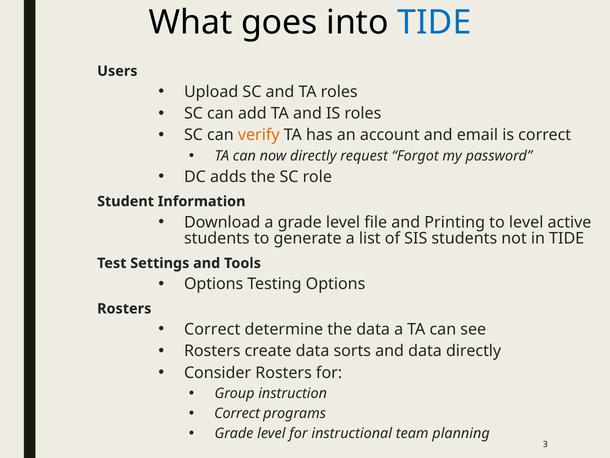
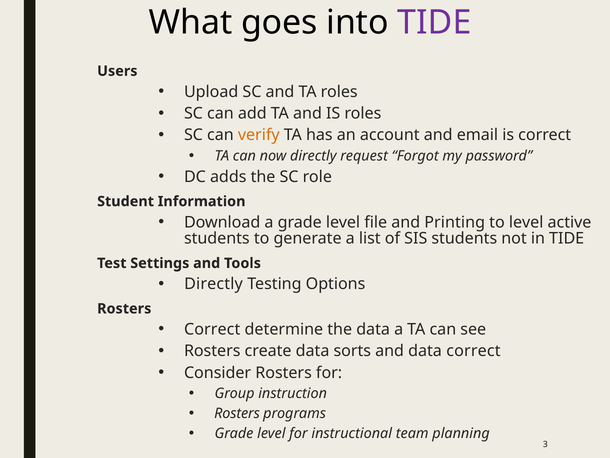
TIDE at (434, 23) colour: blue -> purple
Options at (214, 284): Options -> Directly
data directly: directly -> correct
Correct at (237, 413): Correct -> Rosters
